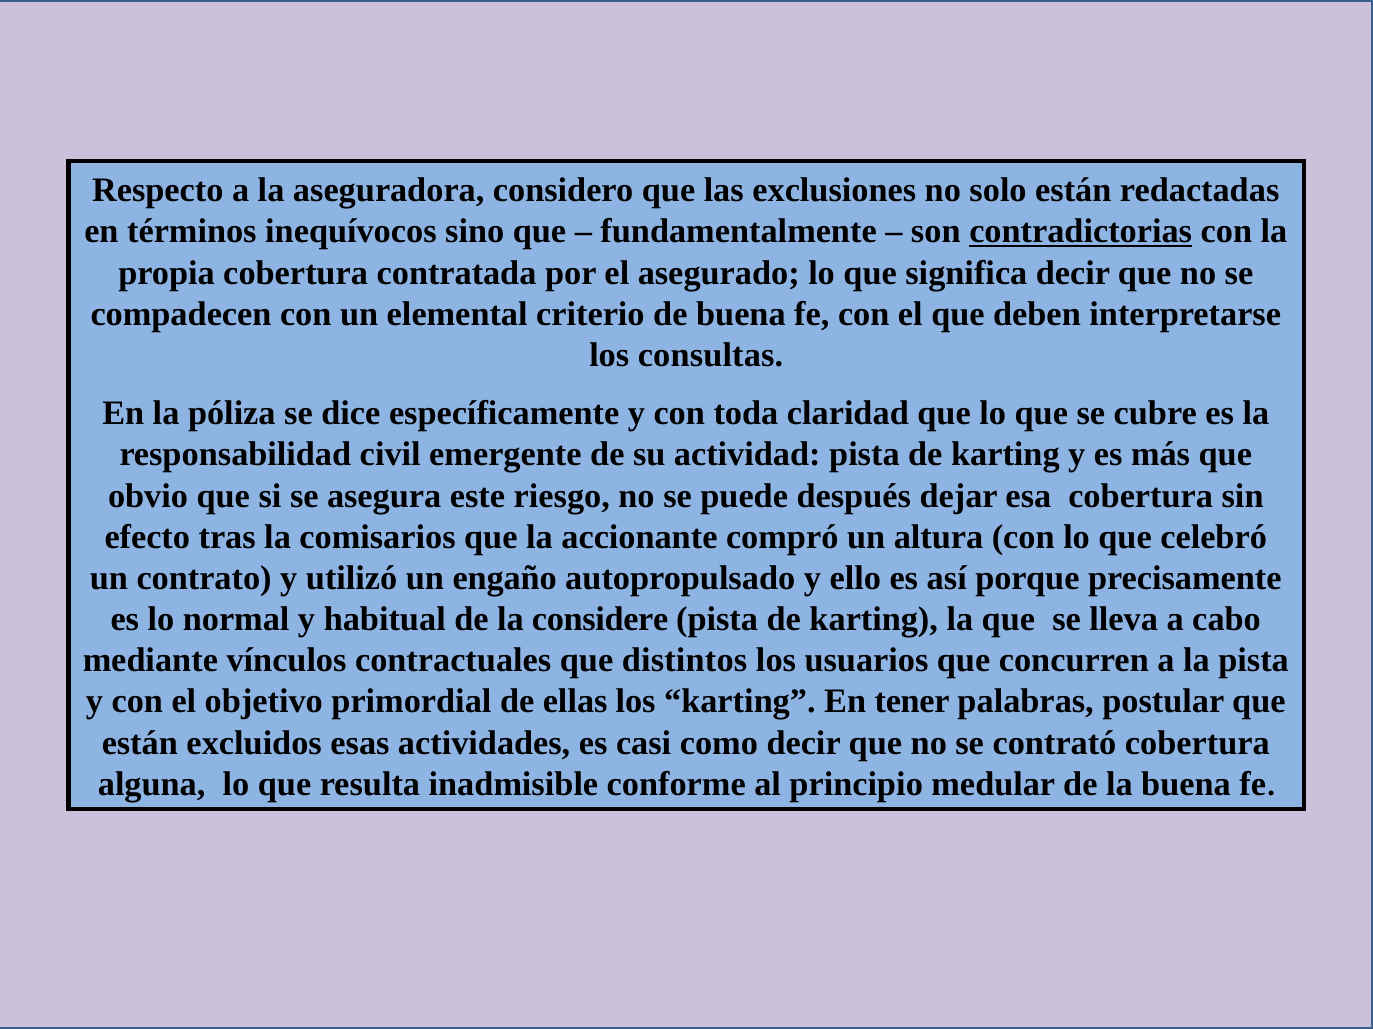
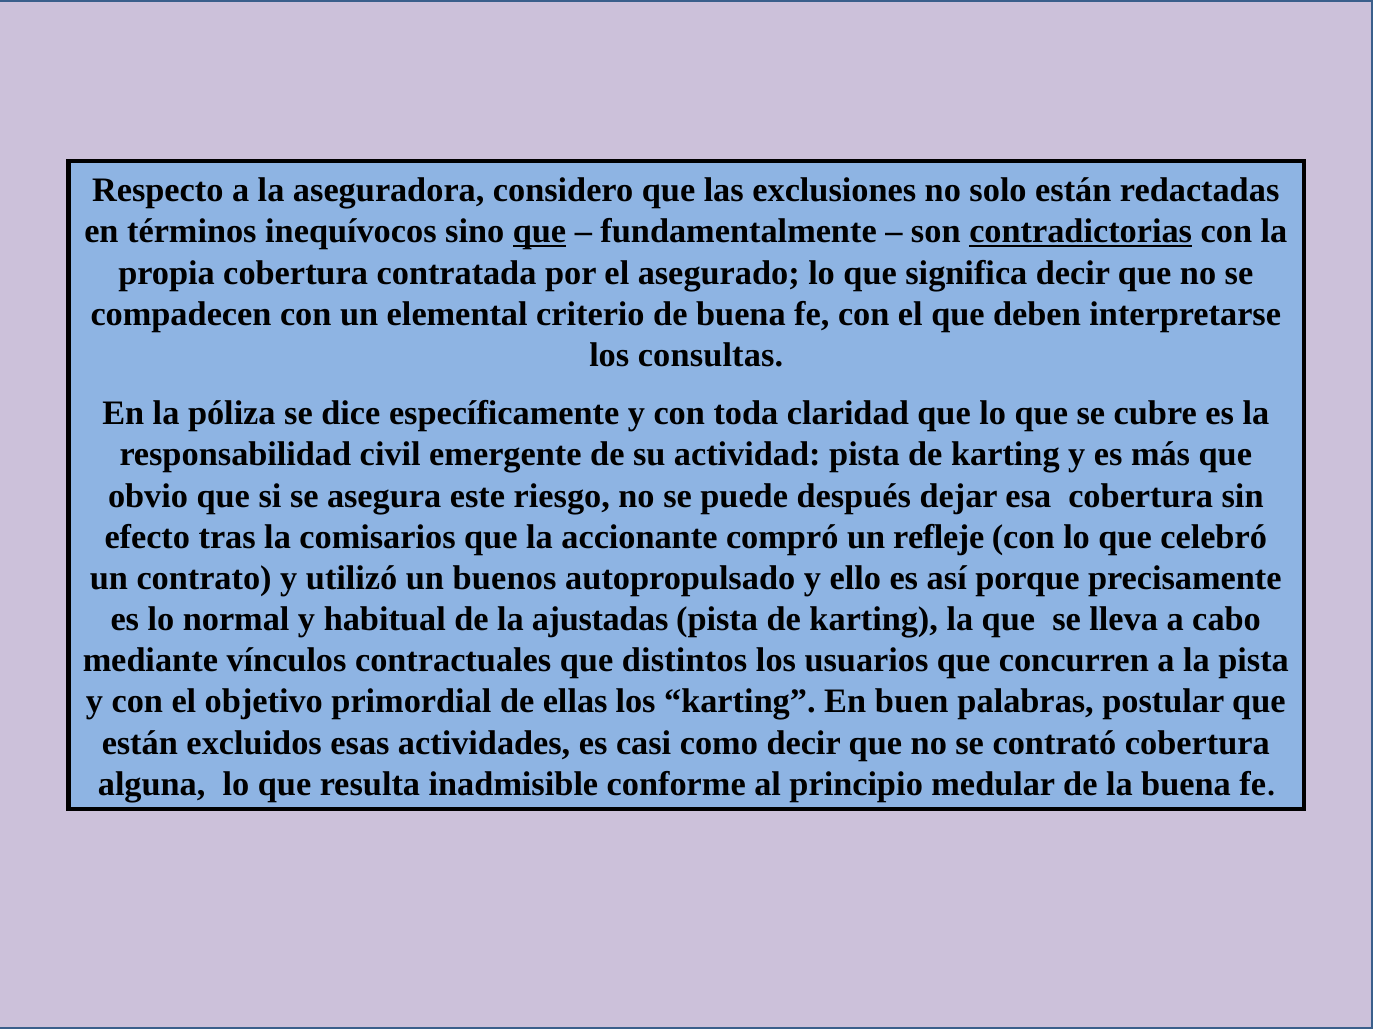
que at (540, 232) underline: none -> present
altura: altura -> refleje
engaño: engaño -> buenos
considere: considere -> ajustadas
tener: tener -> buen
